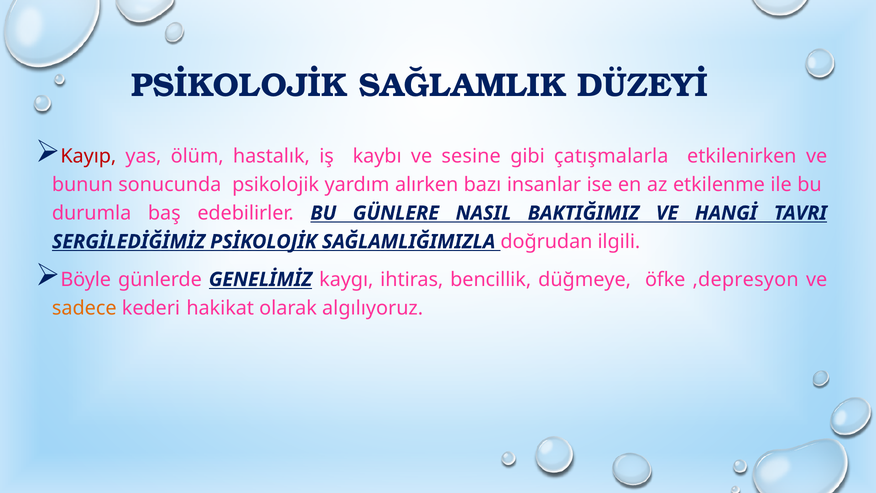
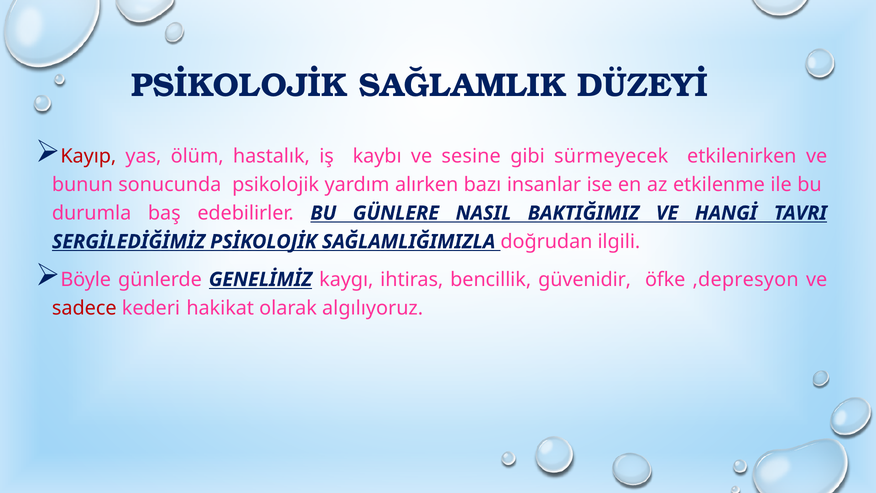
çatışmalarla: çatışmalarla -> sürmeyecek
düğmeye: düğmeye -> güvenidir
sadece colour: orange -> red
